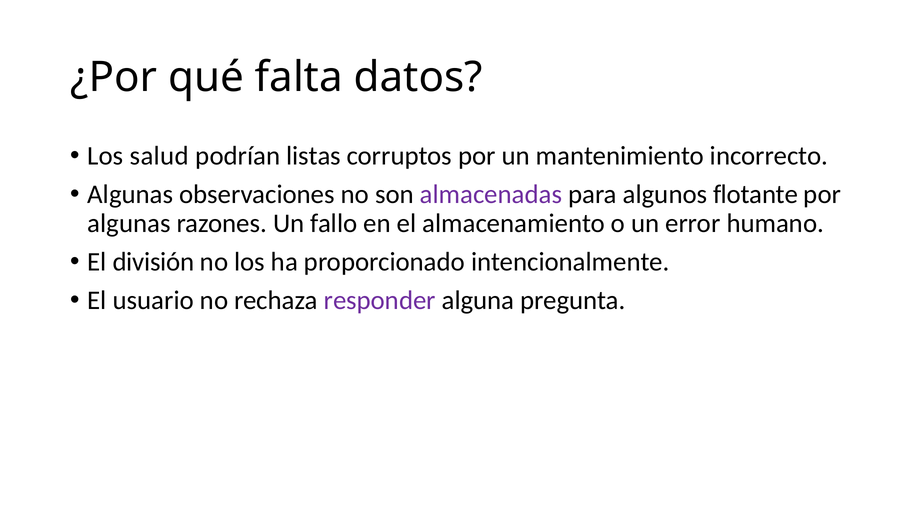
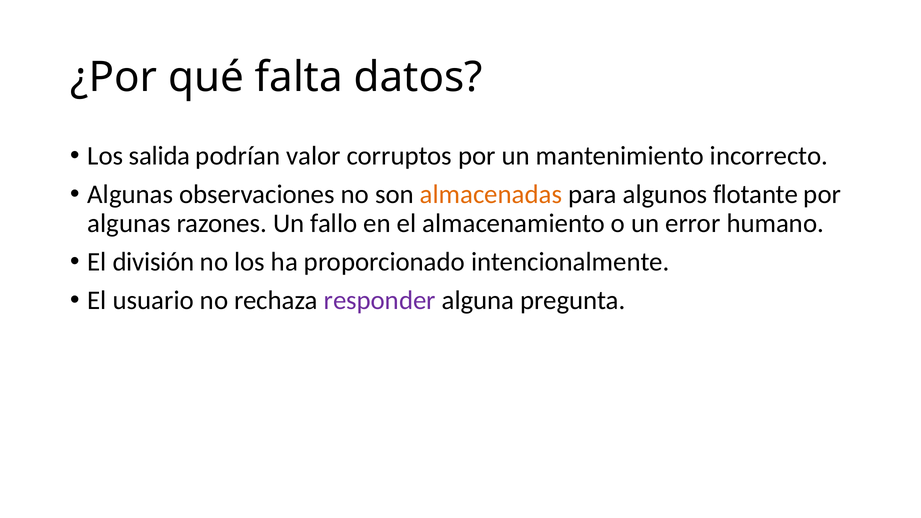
salud: salud -> salida
listas: listas -> valor
almacenadas colour: purple -> orange
